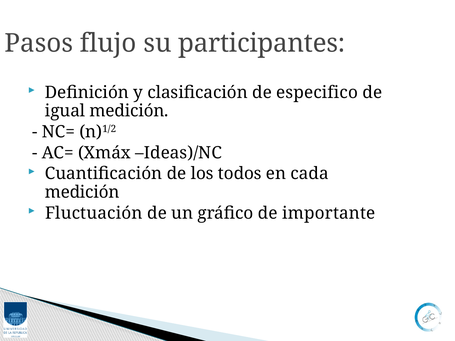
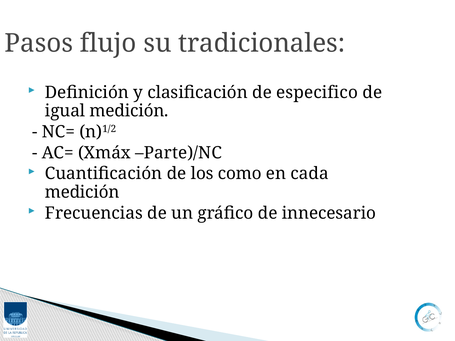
participantes: participantes -> tradicionales
Ideas)/NC: Ideas)/NC -> Parte)/NC
todos: todos -> como
Fluctuación: Fluctuación -> Frecuencias
importante: importante -> innecesario
